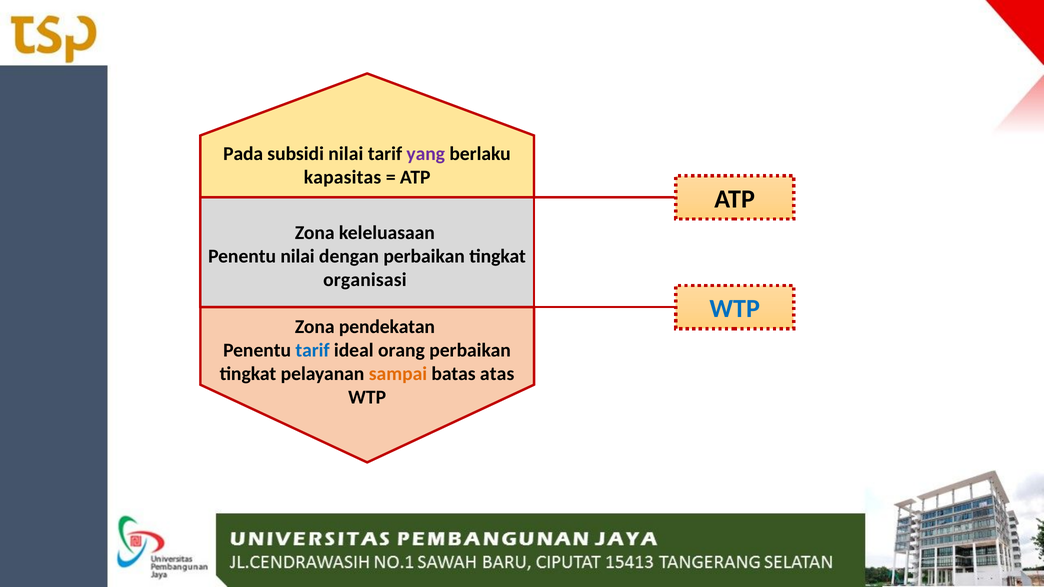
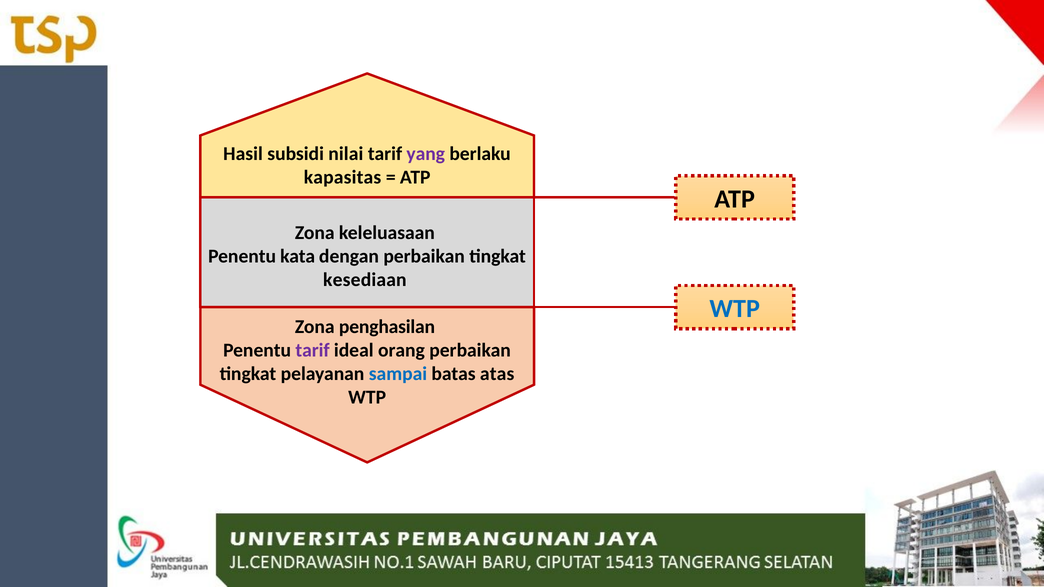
Pada: Pada -> Hasil
Penentu nilai: nilai -> kata
organisasi: organisasi -> kesediaan
pendekatan: pendekatan -> penghasilan
tarif at (313, 351) colour: blue -> purple
sampai colour: orange -> blue
